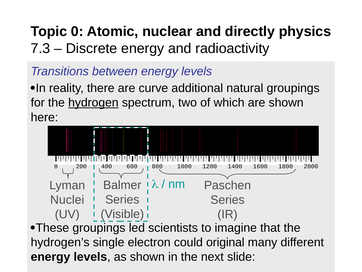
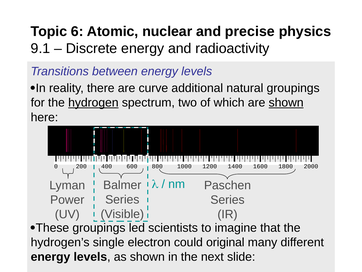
Topic 0: 0 -> 6
directly: directly -> precise
7.3: 7.3 -> 9.1
shown at (286, 103) underline: none -> present
Nuclei: Nuclei -> Power
